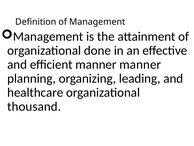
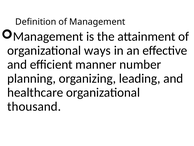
done: done -> ways
manner manner: manner -> number
